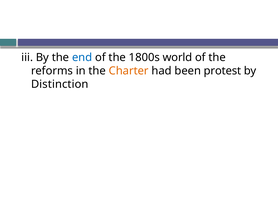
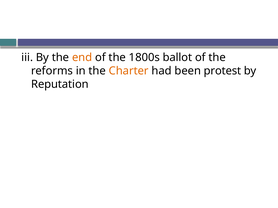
end colour: blue -> orange
world: world -> ballot
Distinction: Distinction -> Reputation
